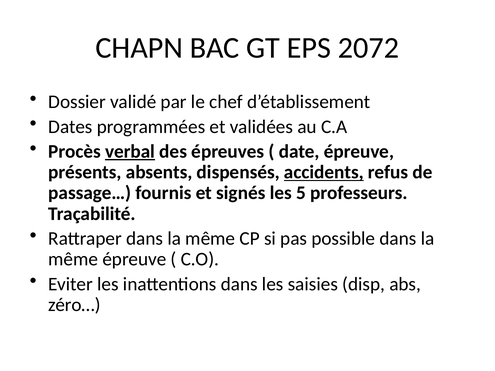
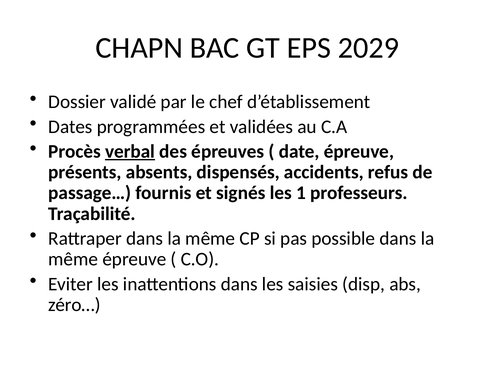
2072: 2072 -> 2029
accidents underline: present -> none
5: 5 -> 1
